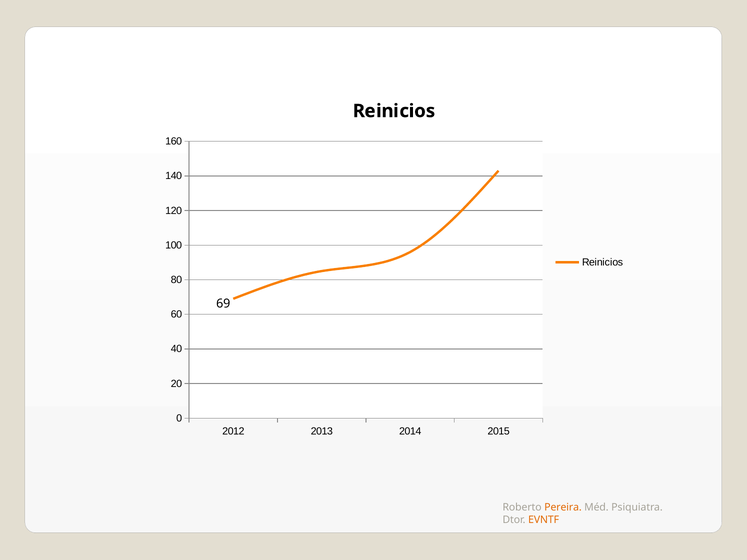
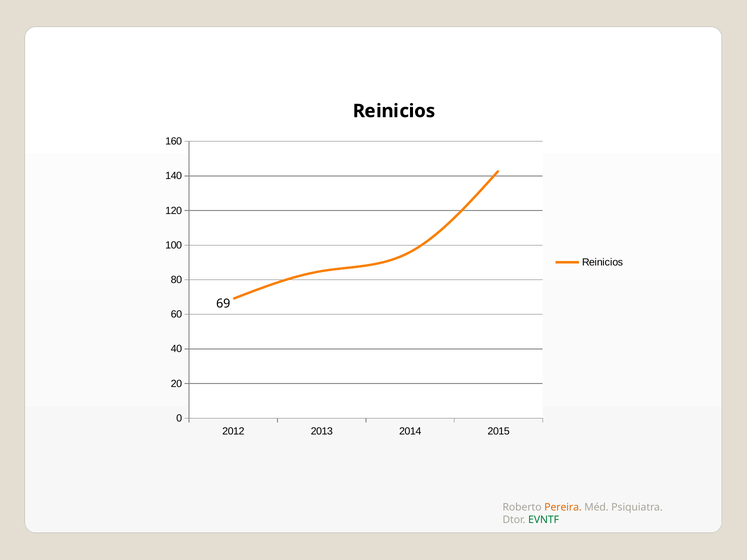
EVNTF colour: orange -> green
